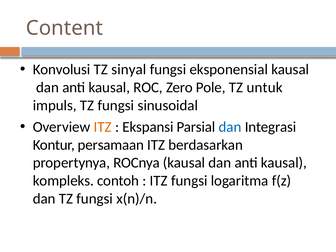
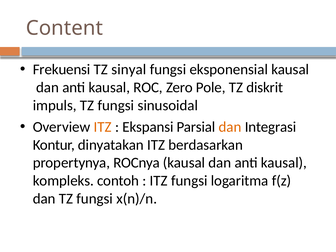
Konvolusi: Konvolusi -> Frekuensi
untuk: untuk -> diskrit
dan at (230, 127) colour: blue -> orange
persamaan: persamaan -> dinyatakan
